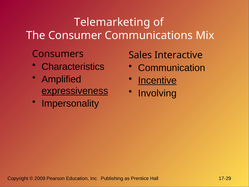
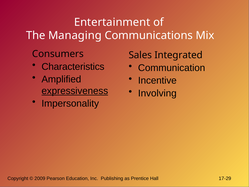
Telemarketing: Telemarketing -> Entertainment
Consumer: Consumer -> Managing
Interactive: Interactive -> Integrated
Incentive underline: present -> none
